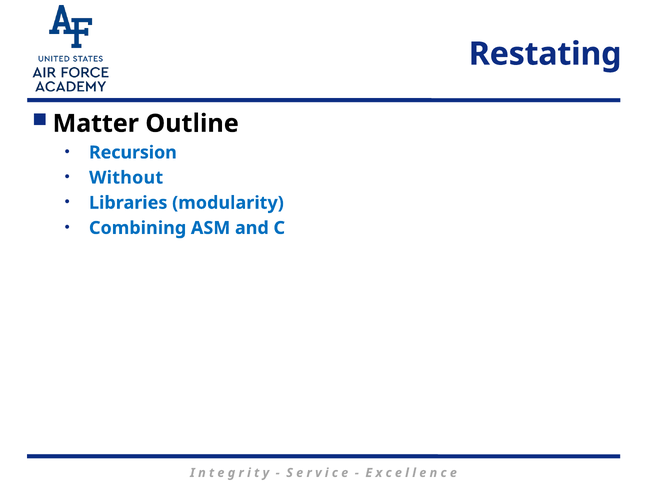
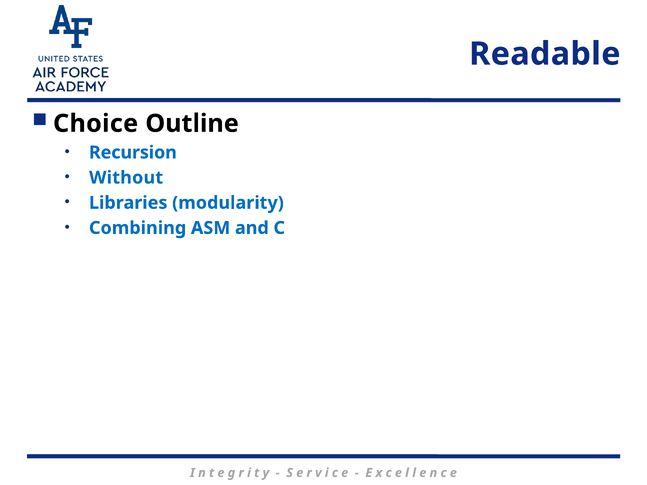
Restating: Restating -> Readable
Matter: Matter -> Choice
